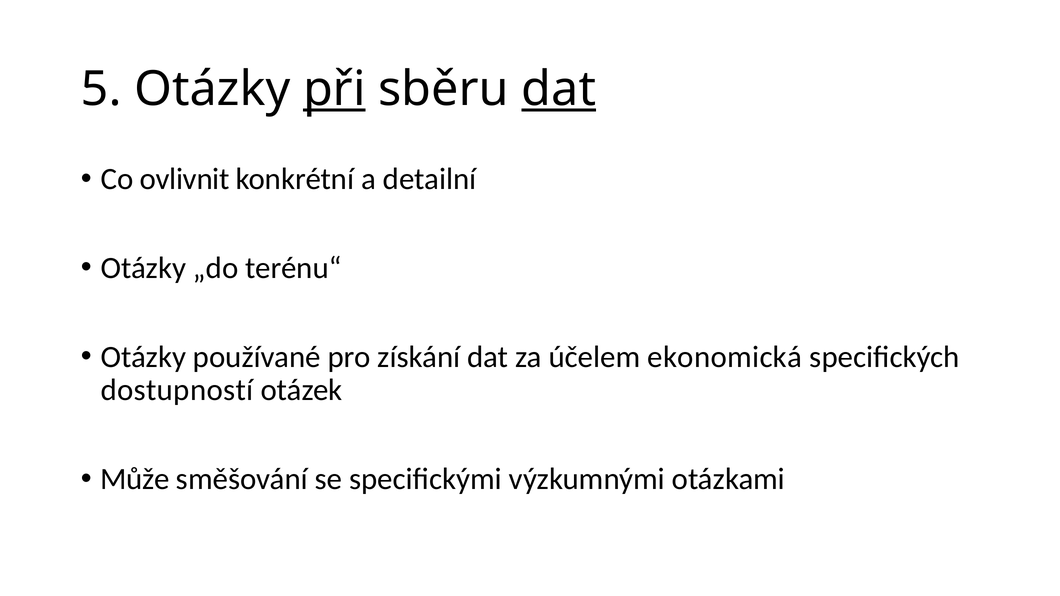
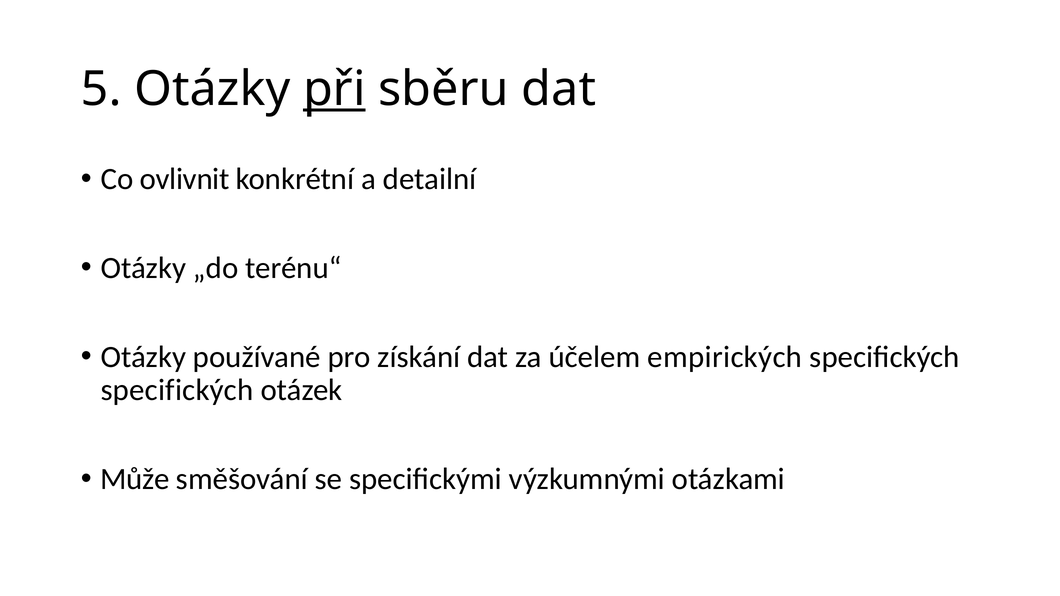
dat at (559, 89) underline: present -> none
ekonomická: ekonomická -> empirických
dostupností at (177, 390): dostupností -> specifických
